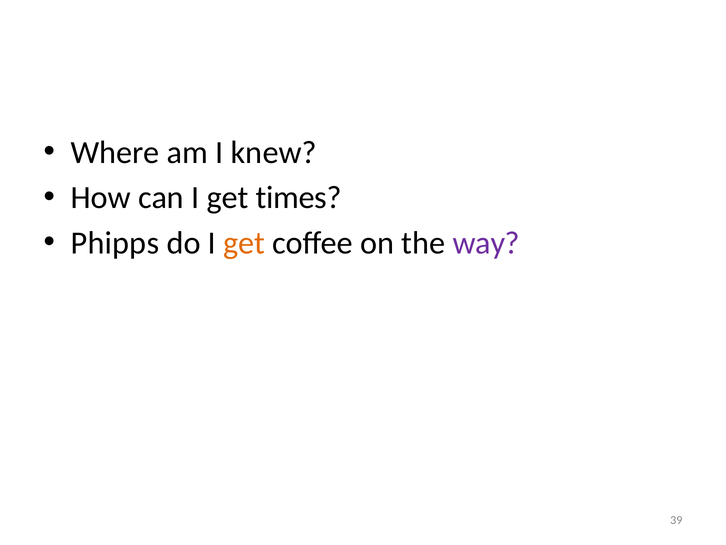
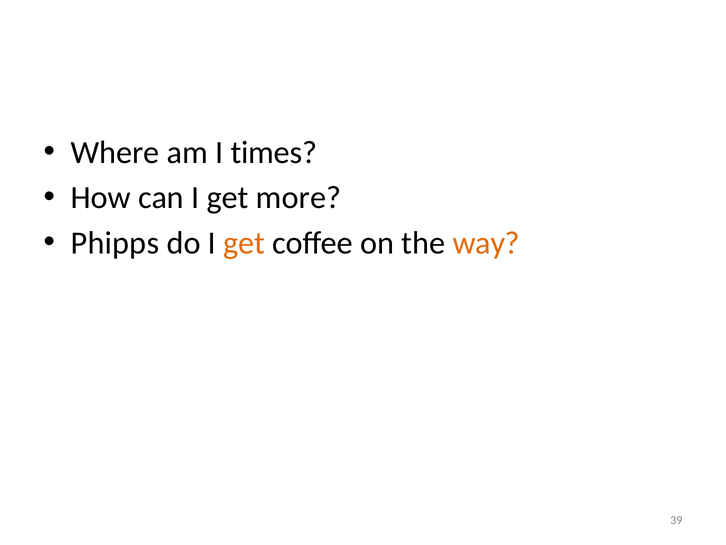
knew: knew -> times
times: times -> more
way colour: purple -> orange
